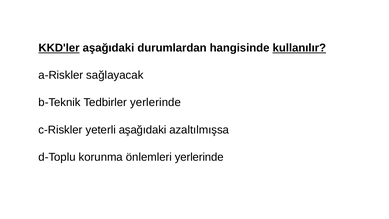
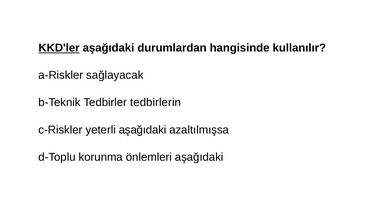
kullanılır underline: present -> none
Tedbirler yerlerinde: yerlerinde -> tedbirlerin
önlemleri yerlerinde: yerlerinde -> aşağıdaki
